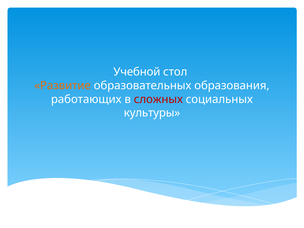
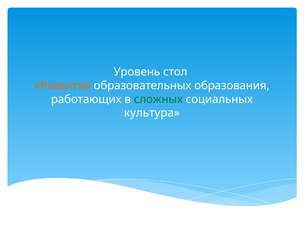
Учебной: Учебной -> Уровень
сложных colour: red -> green
культуры: культуры -> культура
